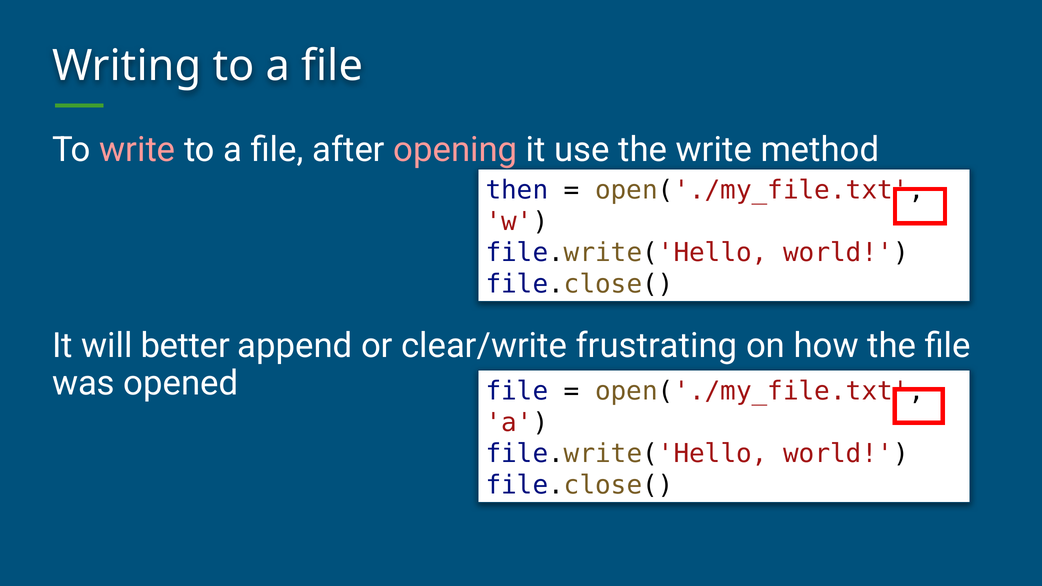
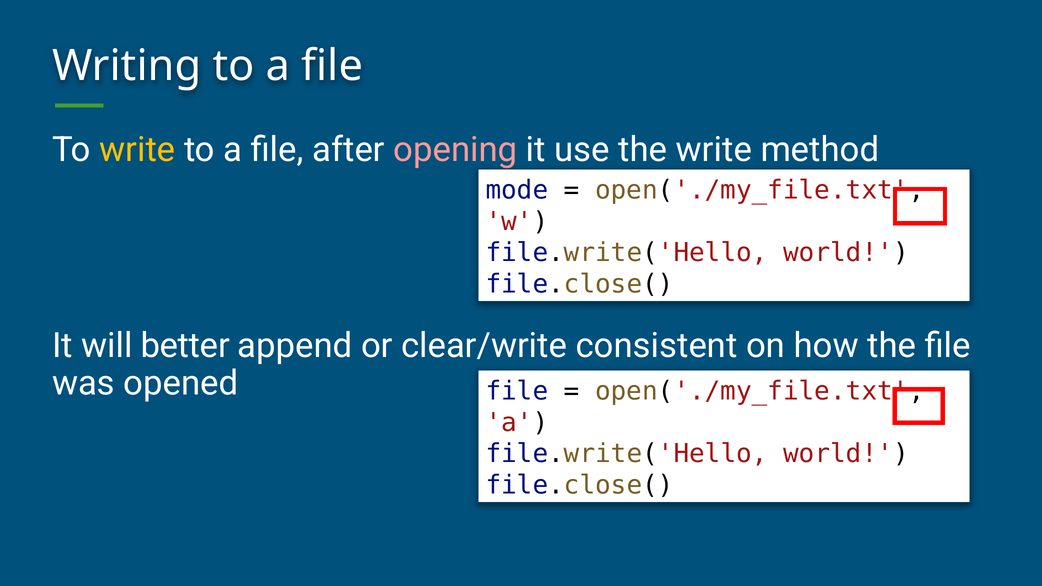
write at (137, 150) colour: pink -> yellow
then: then -> mode
frustrating: frustrating -> consistent
